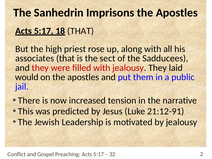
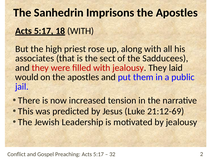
THAT at (81, 31): THAT -> WITH
21:12-91: 21:12-91 -> 21:12-69
